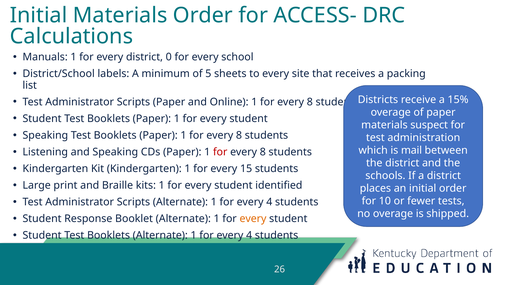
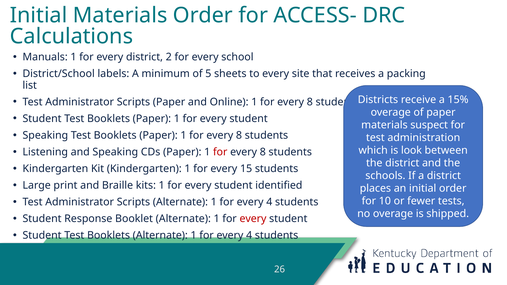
0: 0 -> 2
mail: mail -> look
every at (253, 219) colour: orange -> red
